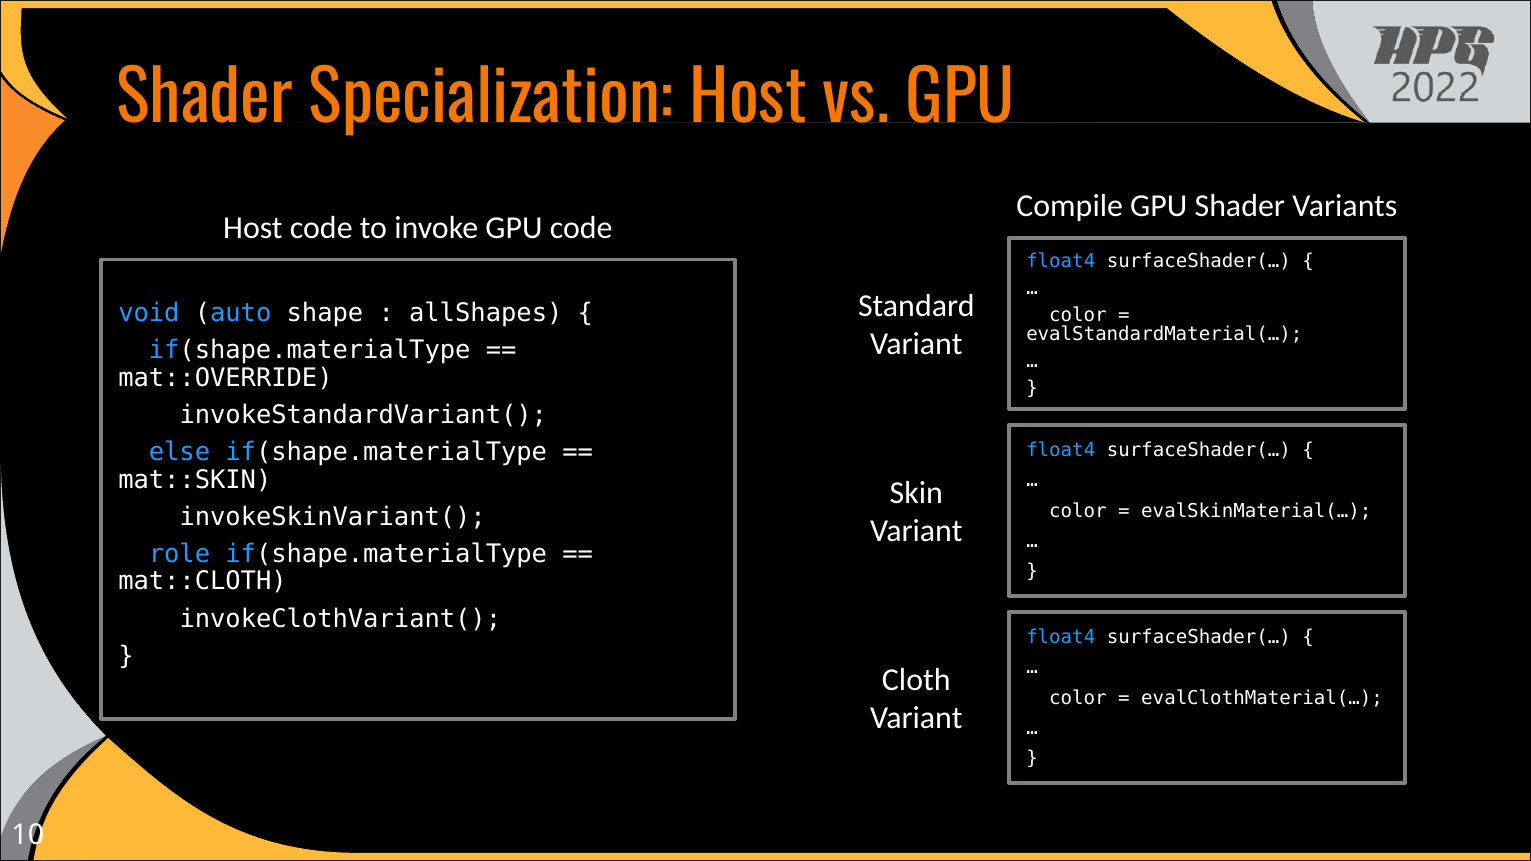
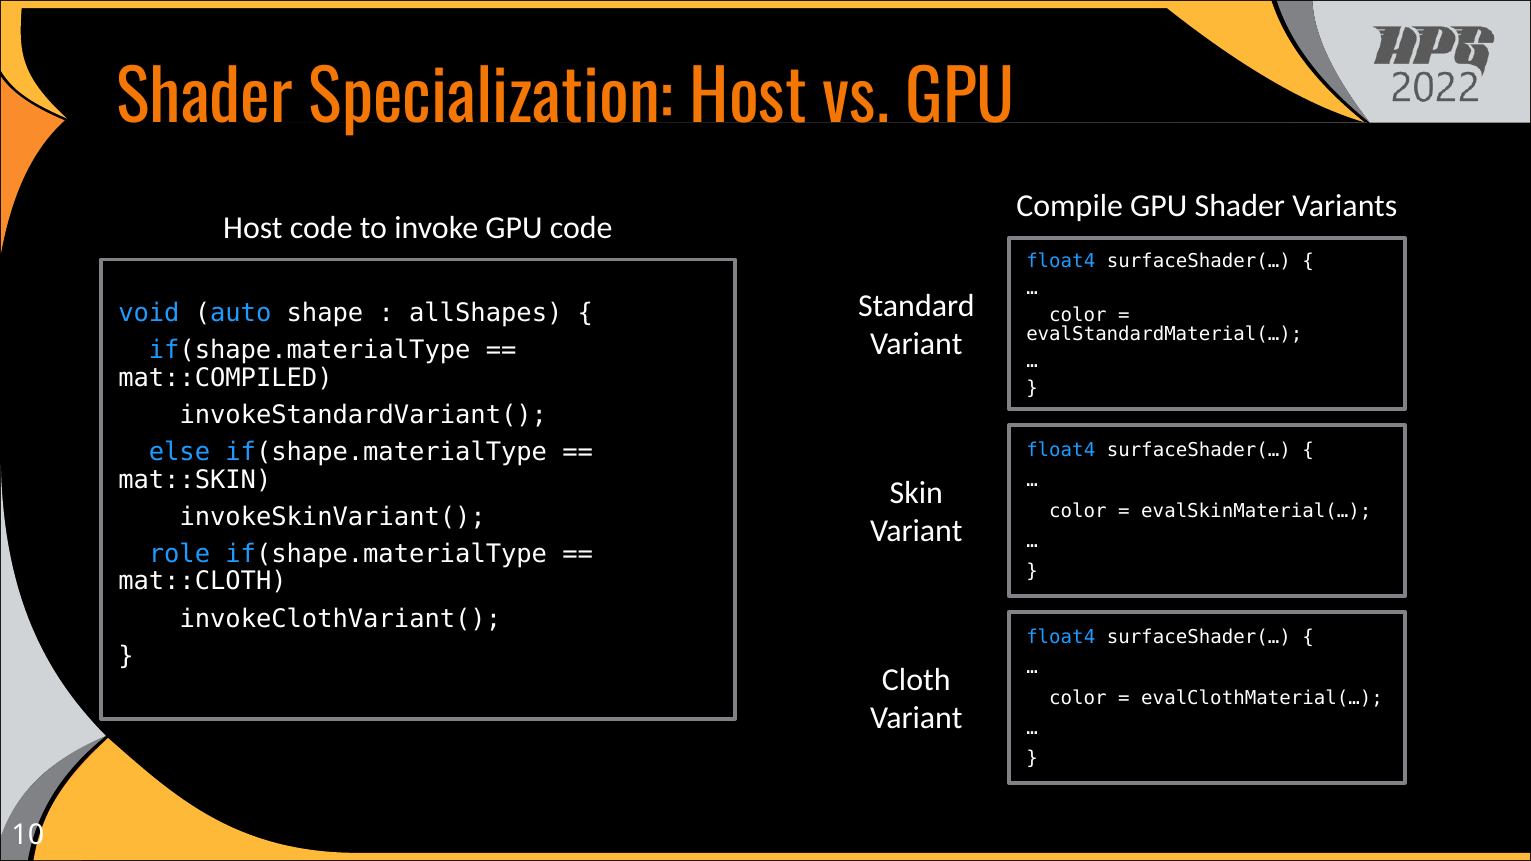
mat::OVERRIDE: mat::OVERRIDE -> mat::COMPILED
